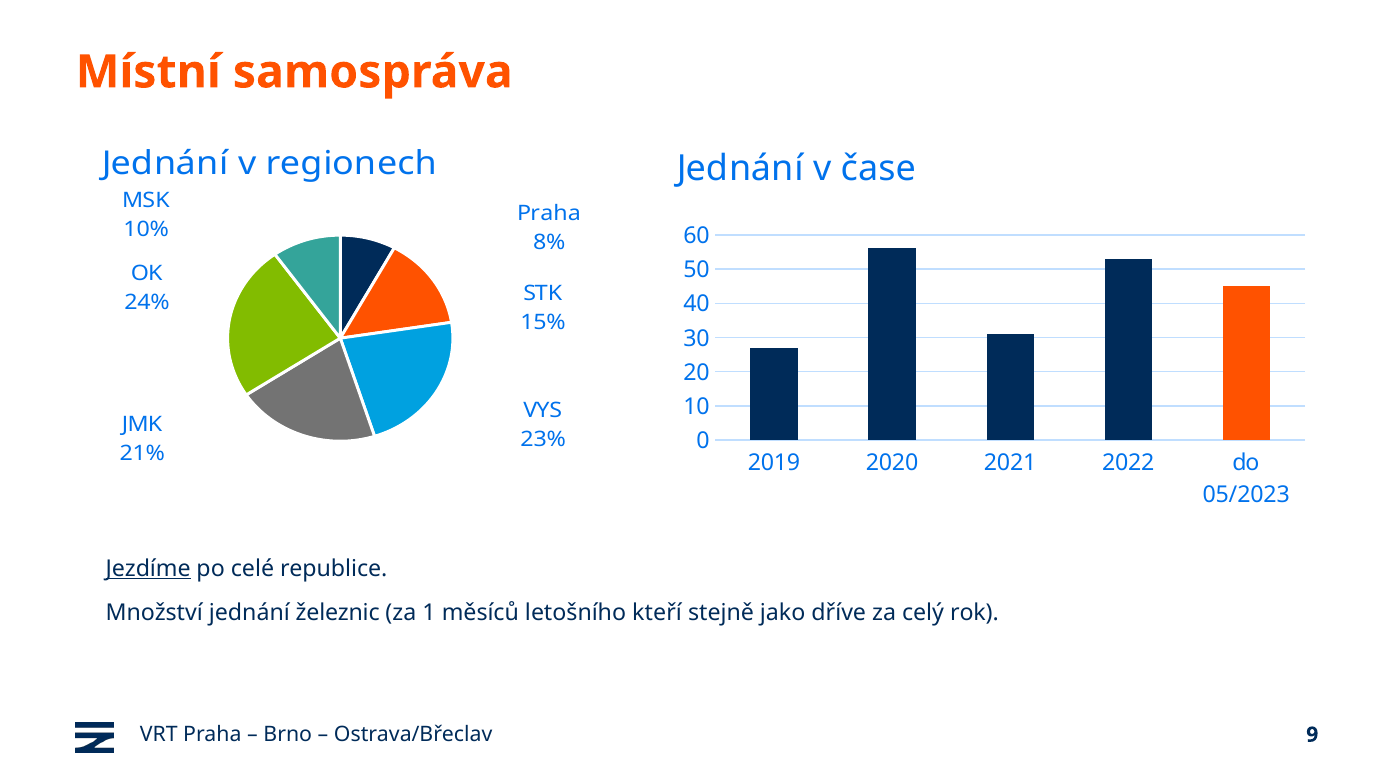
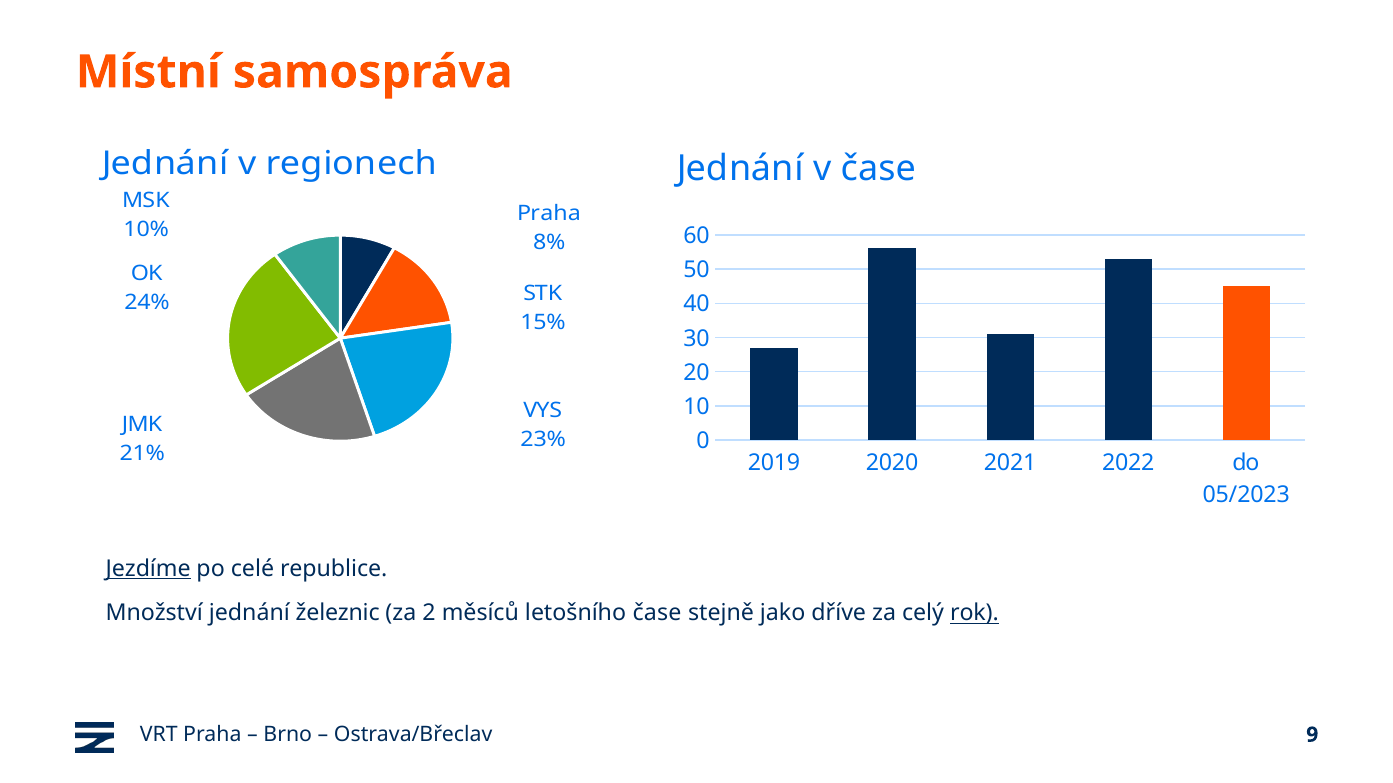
1: 1 -> 2
letošního kteří: kteří -> čase
rok underline: none -> present
